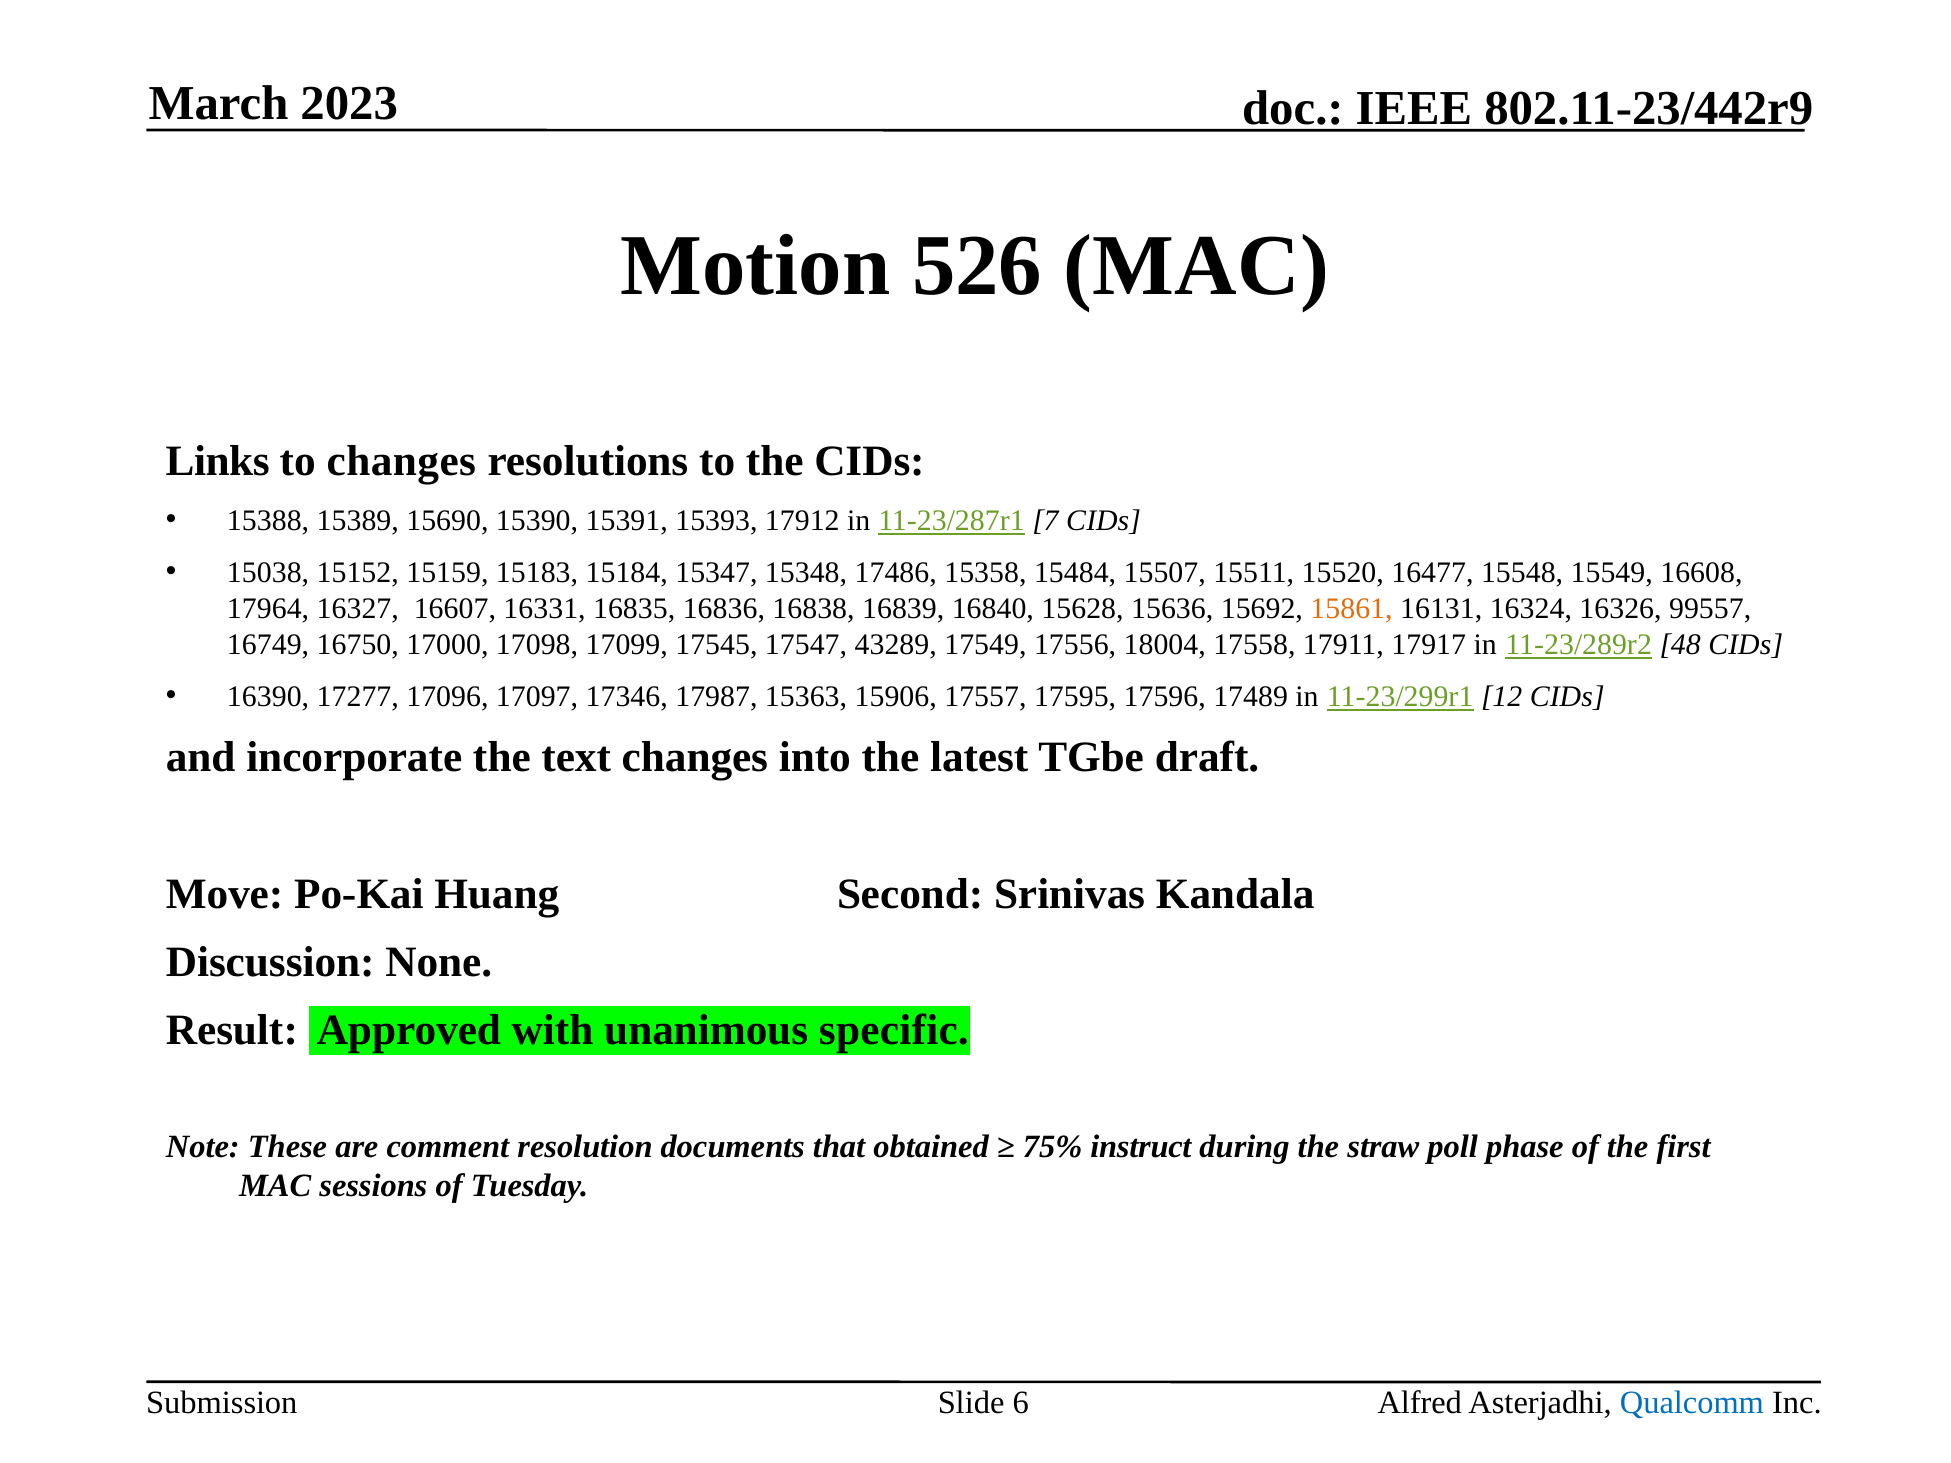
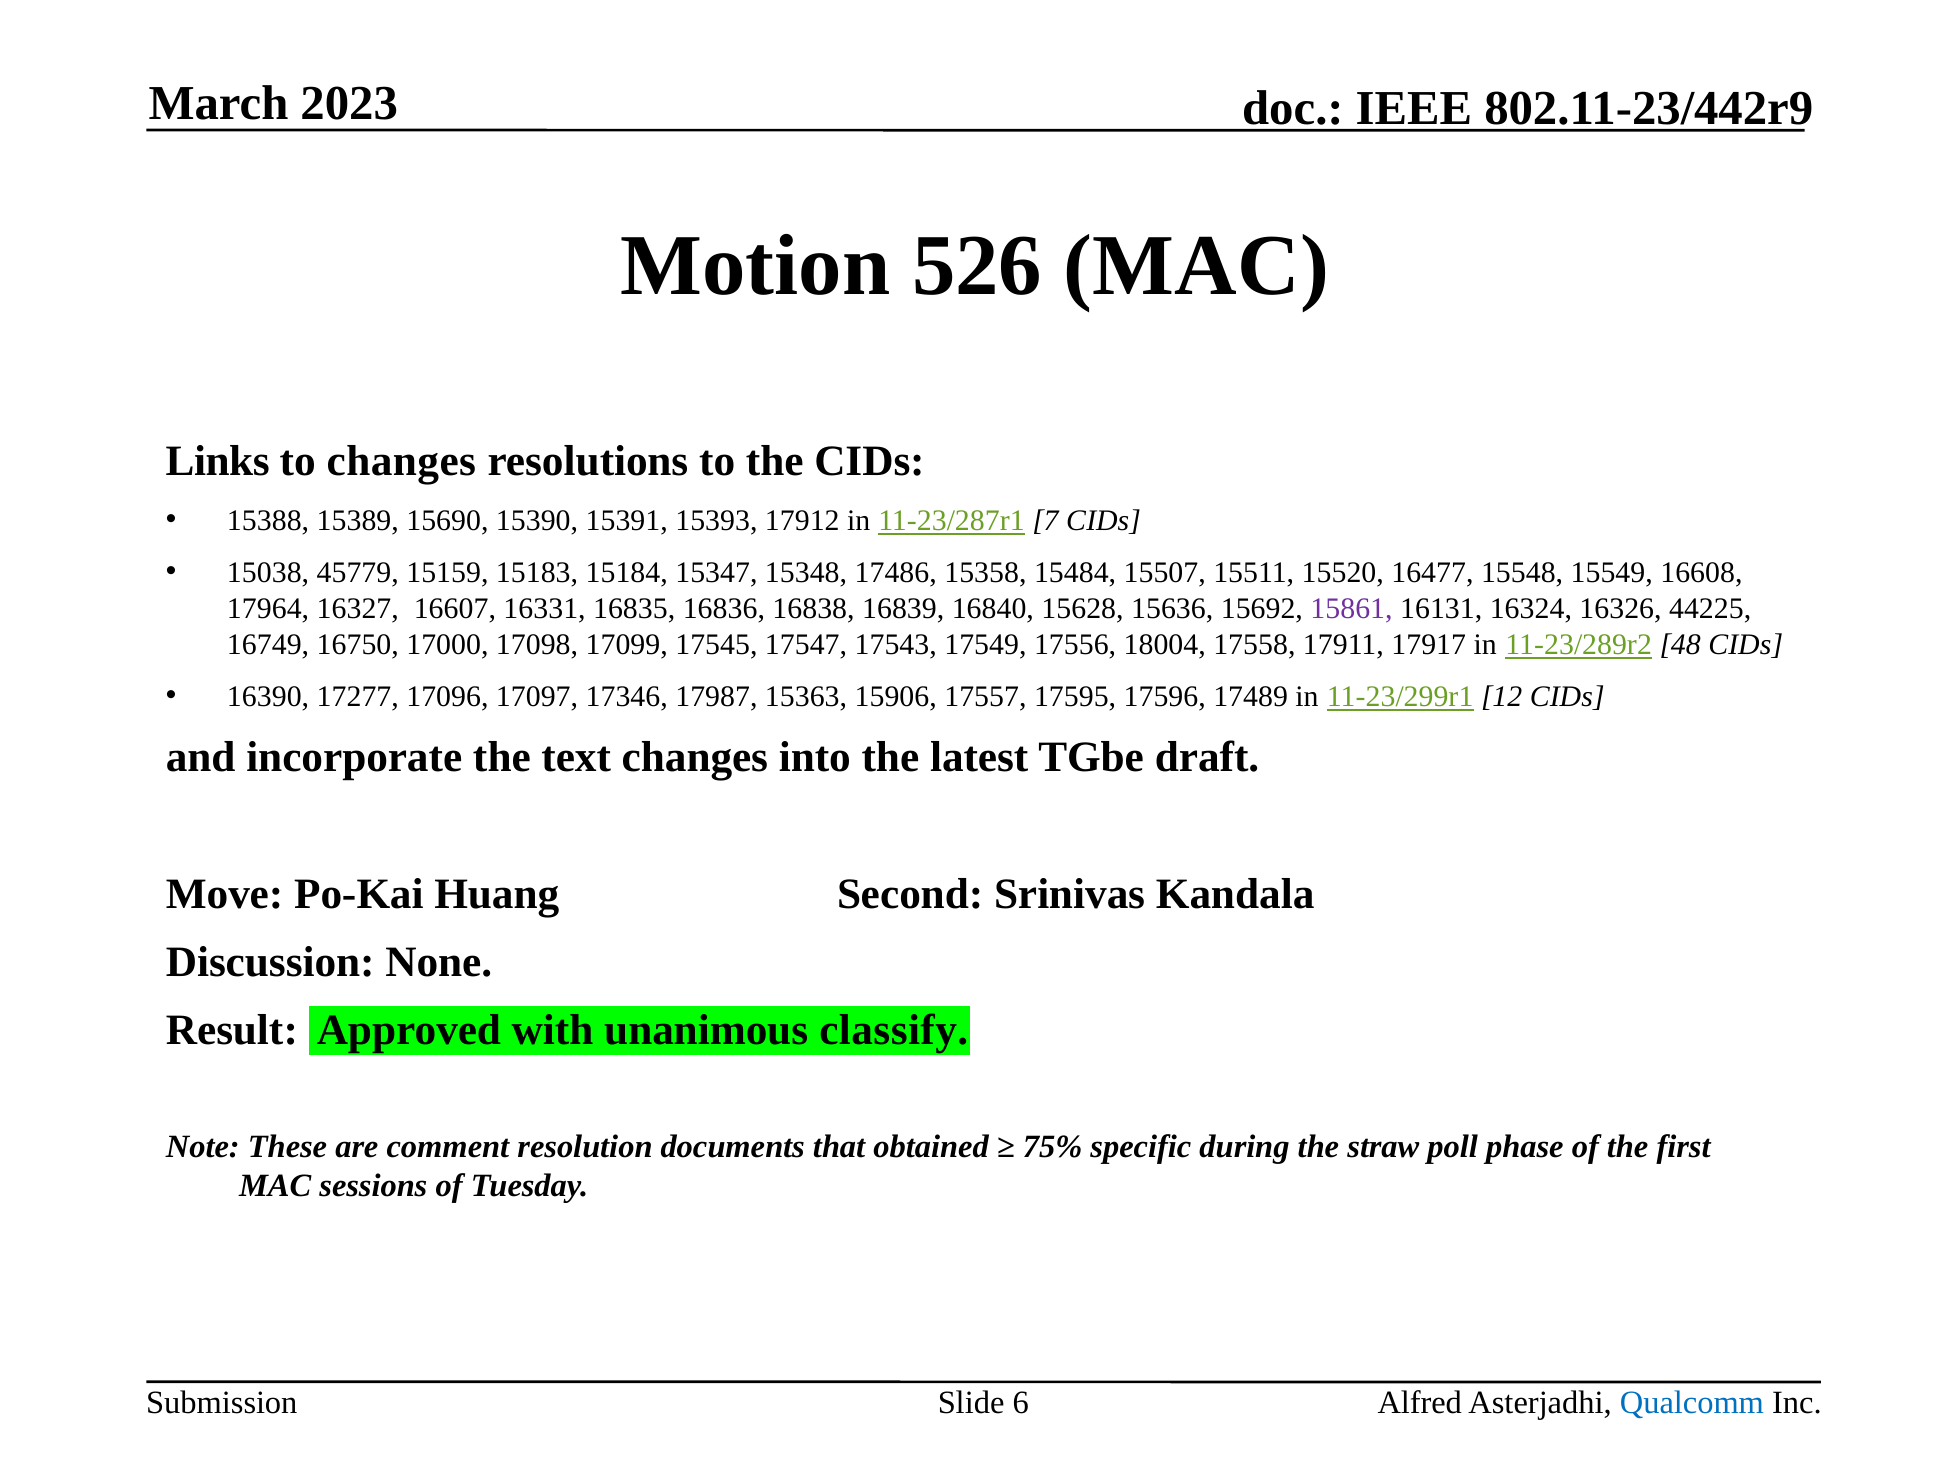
15152: 15152 -> 45779
15861 colour: orange -> purple
99557: 99557 -> 44225
43289: 43289 -> 17543
specific: specific -> classify
instruct: instruct -> specific
